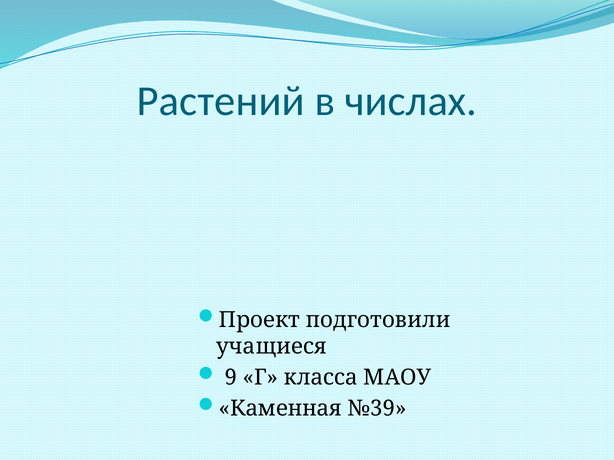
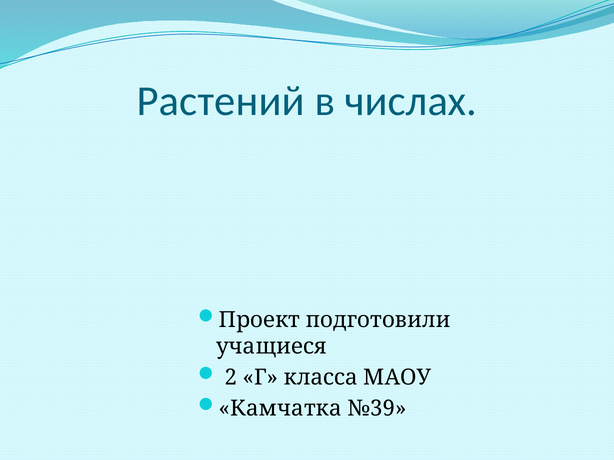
9: 9 -> 2
Каменная: Каменная -> Камчатка
